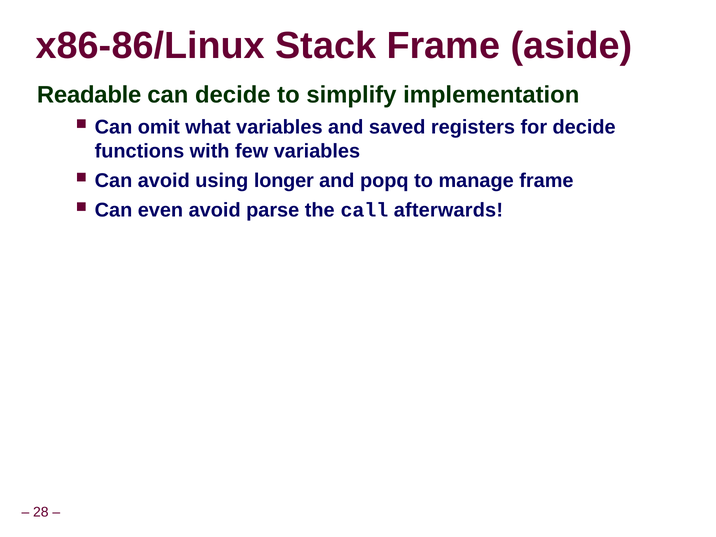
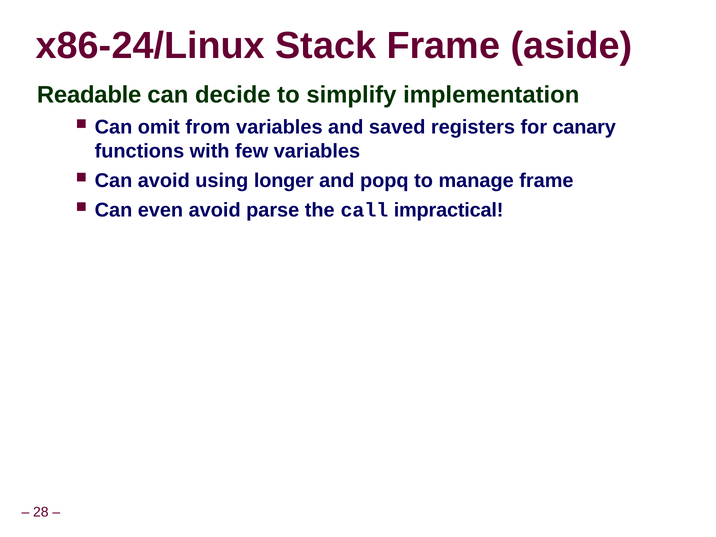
x86-86/Linux: x86-86/Linux -> x86-24/Linux
what: what -> from
for decide: decide -> canary
afterwards: afterwards -> impractical
